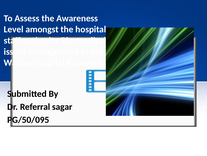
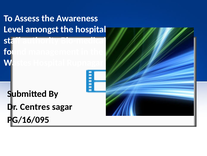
issues: issues -> found
Referral: Referral -> Centres
PG/50/095: PG/50/095 -> PG/16/095
